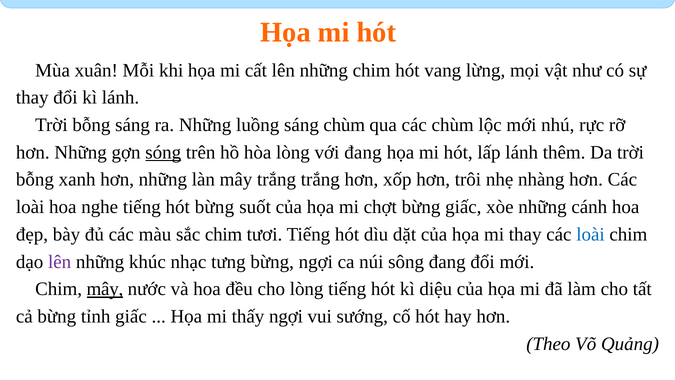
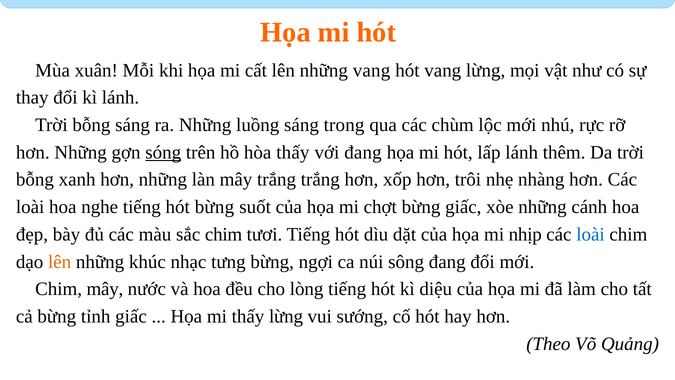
những chim: chim -> vang
sáng chùm: chùm -> trong
hòa lòng: lòng -> thấy
mi thay: thay -> nhịp
lên at (60, 262) colour: purple -> orange
mây at (105, 289) underline: present -> none
thấy ngợi: ngợi -> lừng
